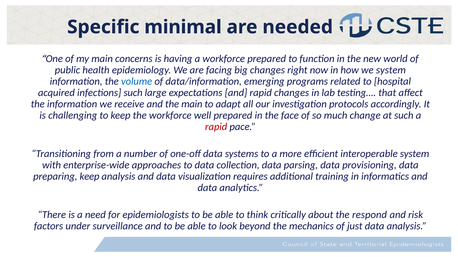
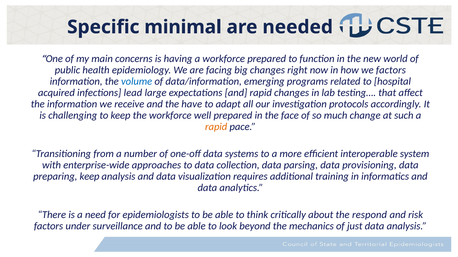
we system: system -> factors
infections such: such -> lead
the main: main -> have
rapid at (216, 127) colour: red -> orange
